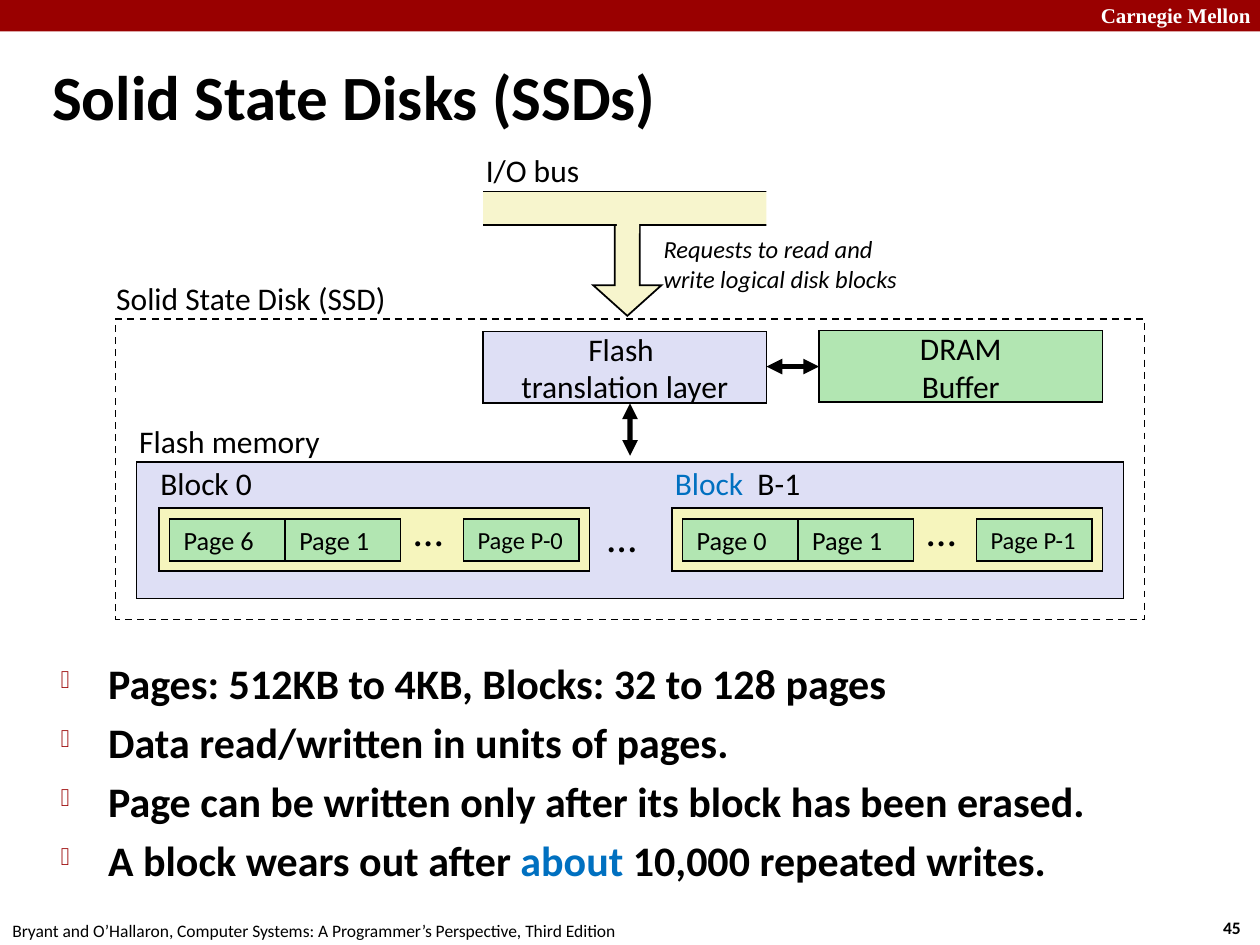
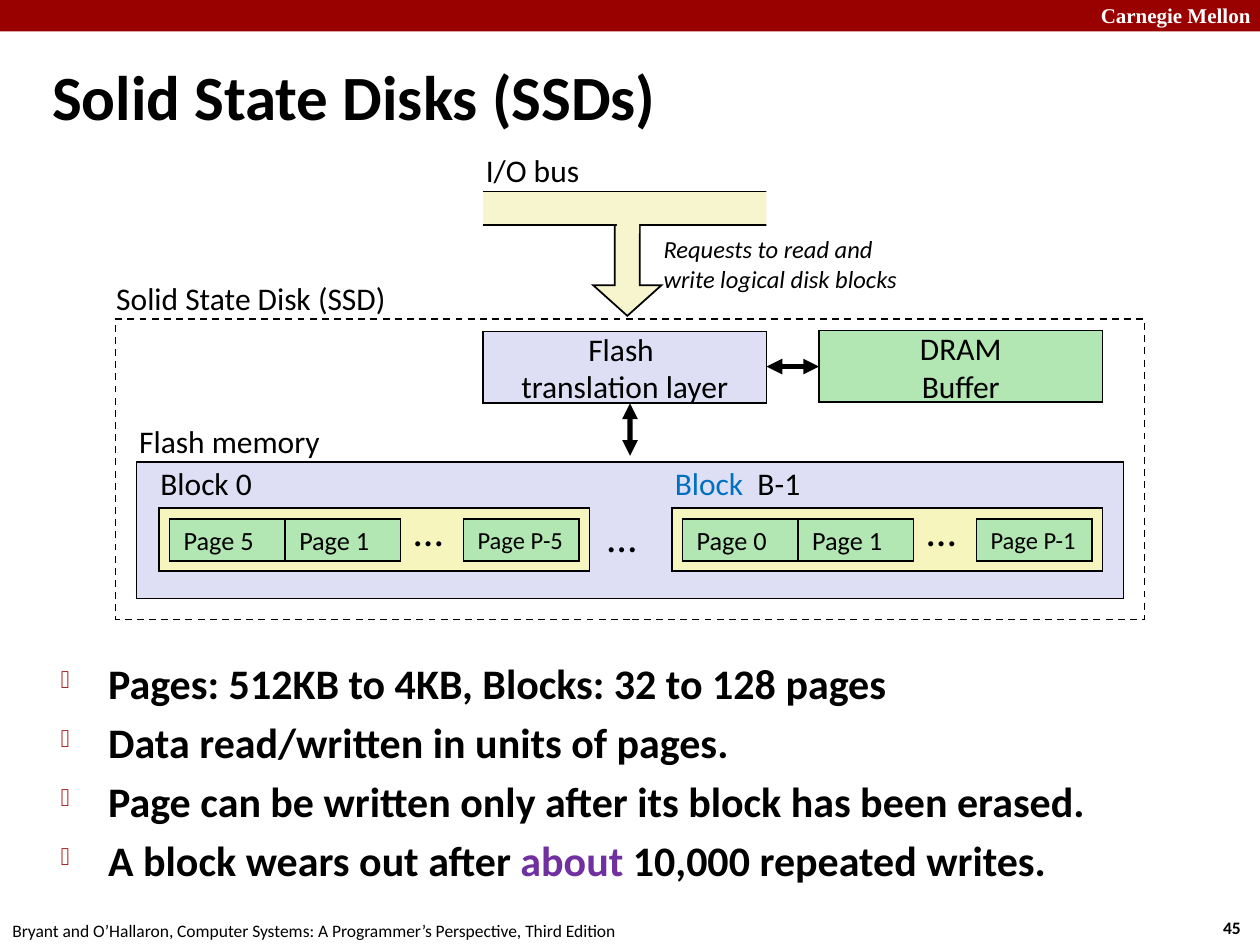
6: 6 -> 5
P-0: P-0 -> P-5
about colour: blue -> purple
